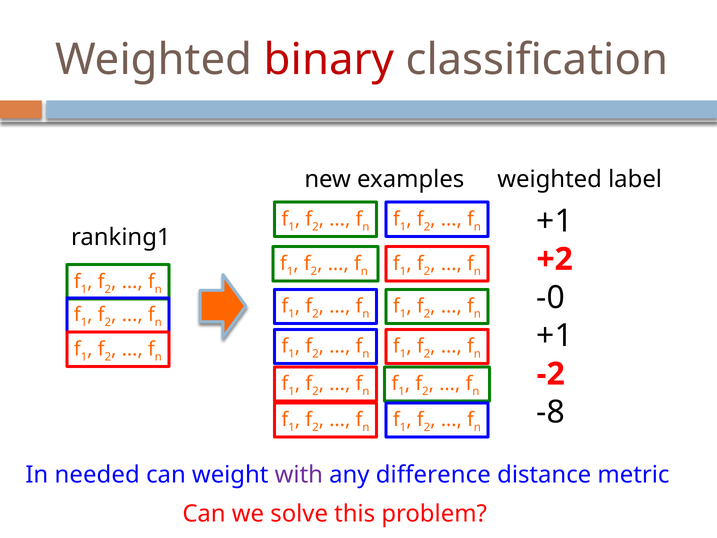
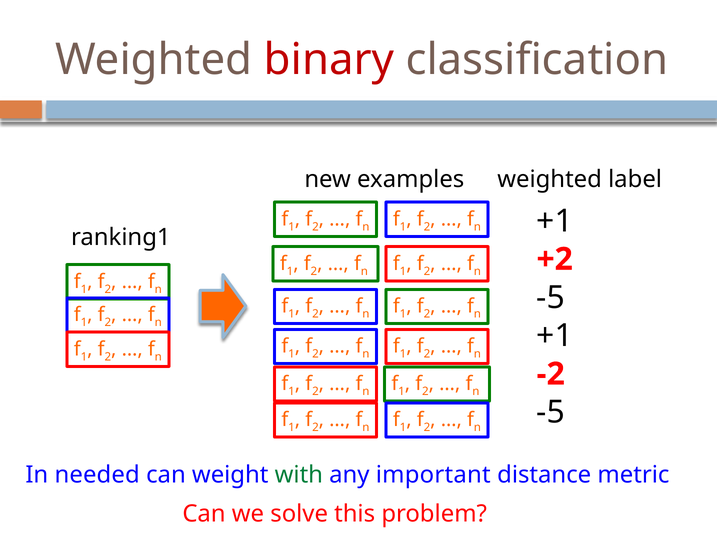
-0 at (551, 297): -0 -> -5
-8 at (551, 412): -8 -> -5
with colour: purple -> green
difference: difference -> important
